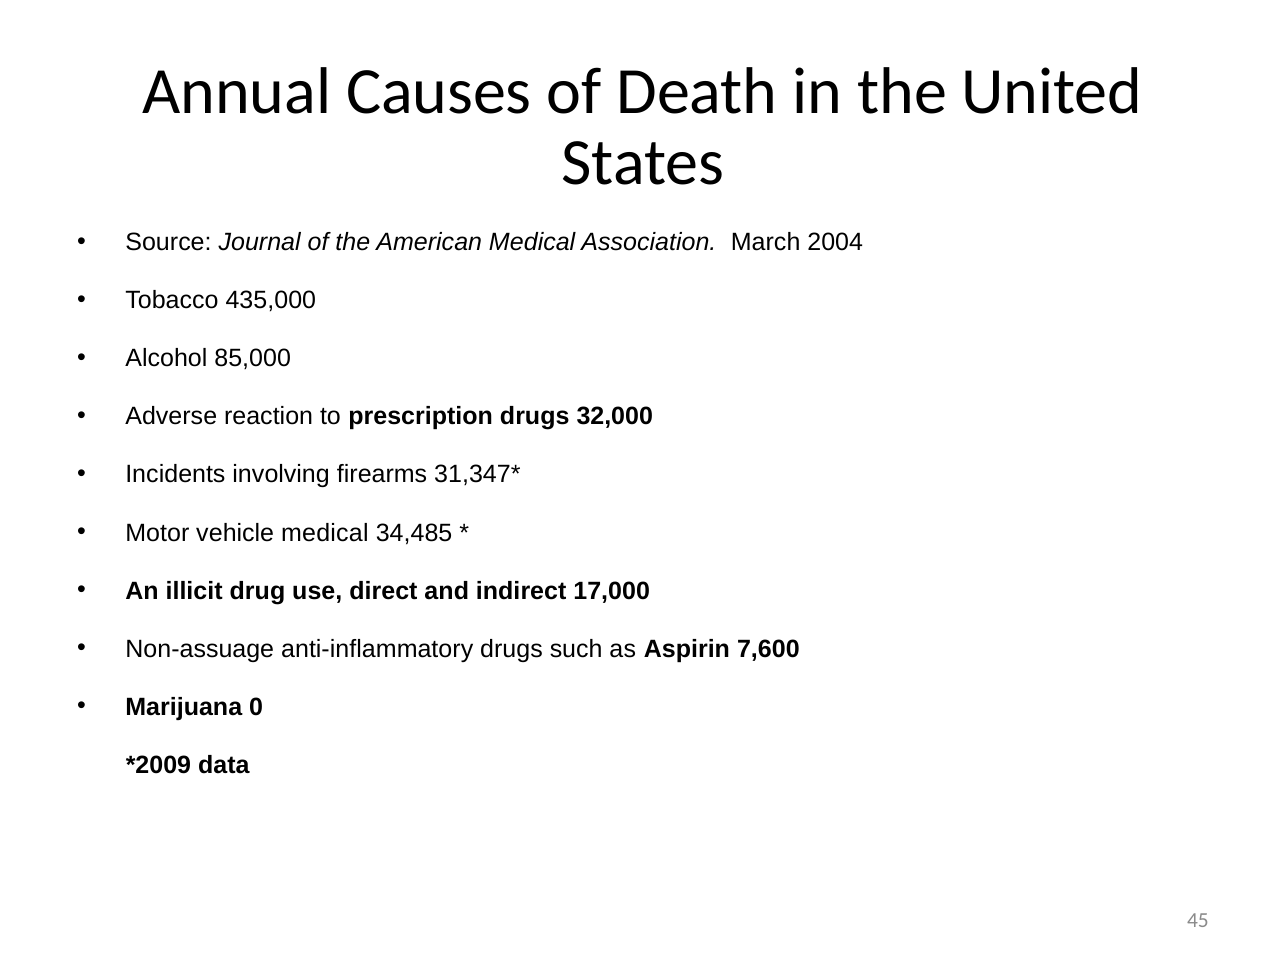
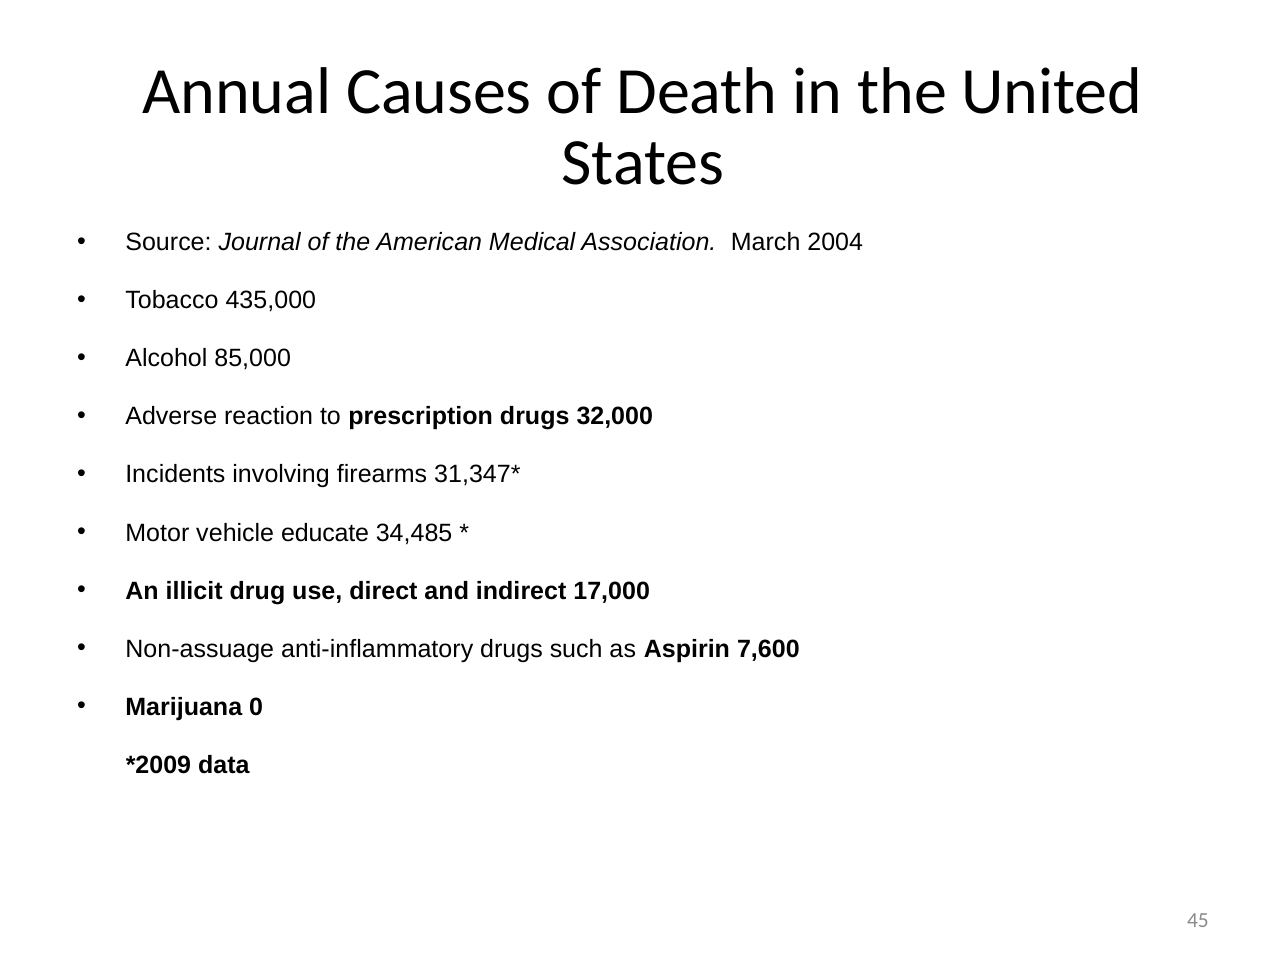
vehicle medical: medical -> educate
